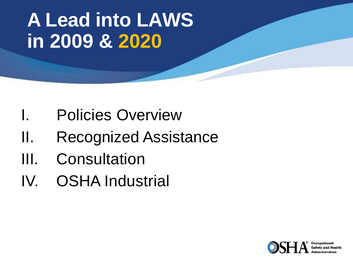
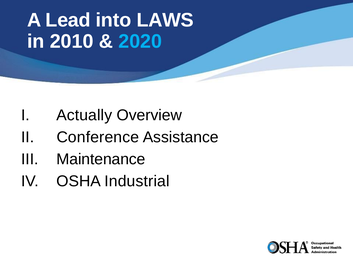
2009: 2009 -> 2010
2020 colour: yellow -> light blue
Policies: Policies -> Actually
Recognized: Recognized -> Conference
Consultation: Consultation -> Maintenance
